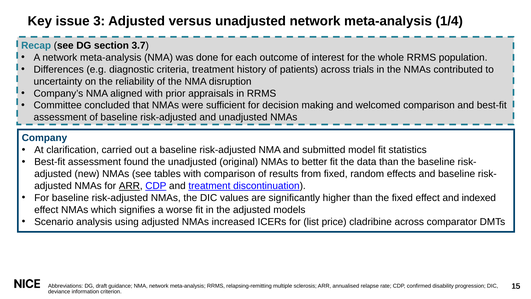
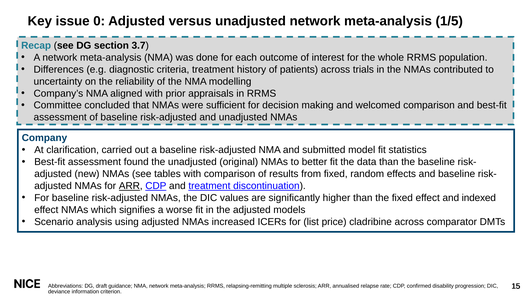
3: 3 -> 0
1/4: 1/4 -> 1/5
disruption: disruption -> modelling
